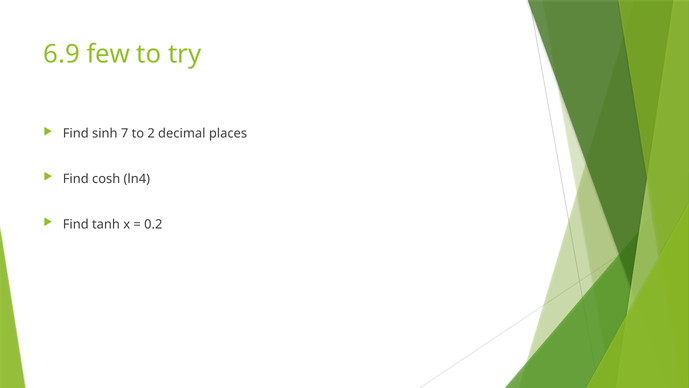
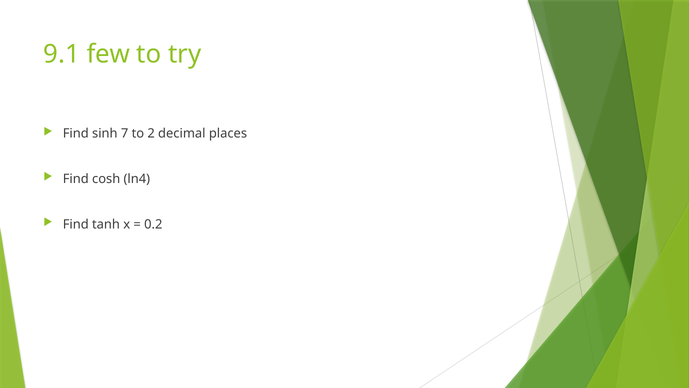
6.9: 6.9 -> 9.1
